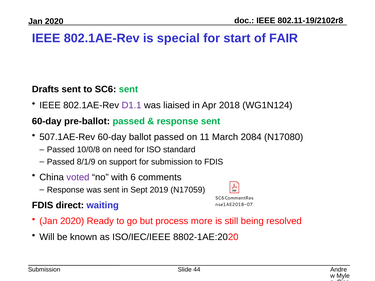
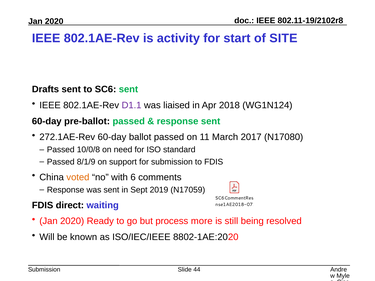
special: special -> activity
FAIR: FAIR -> SITE
507.1AE-Rev: 507.1AE-Rev -> 272.1AE-Rev
2084: 2084 -> 2017
voted colour: purple -> orange
